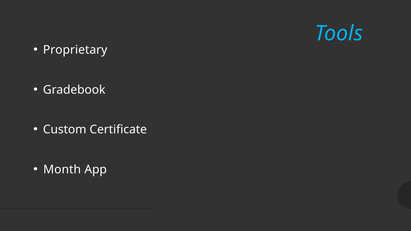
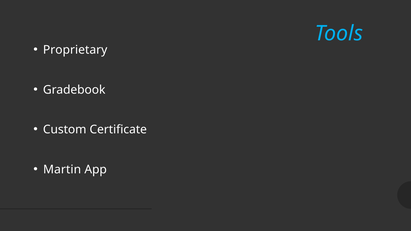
Month: Month -> Martin
